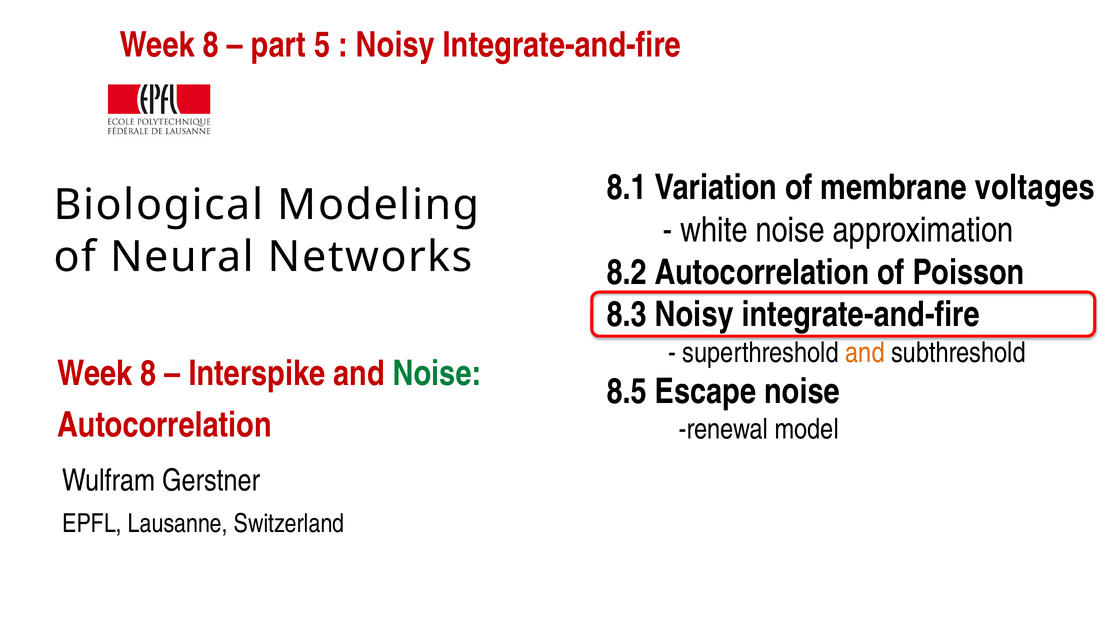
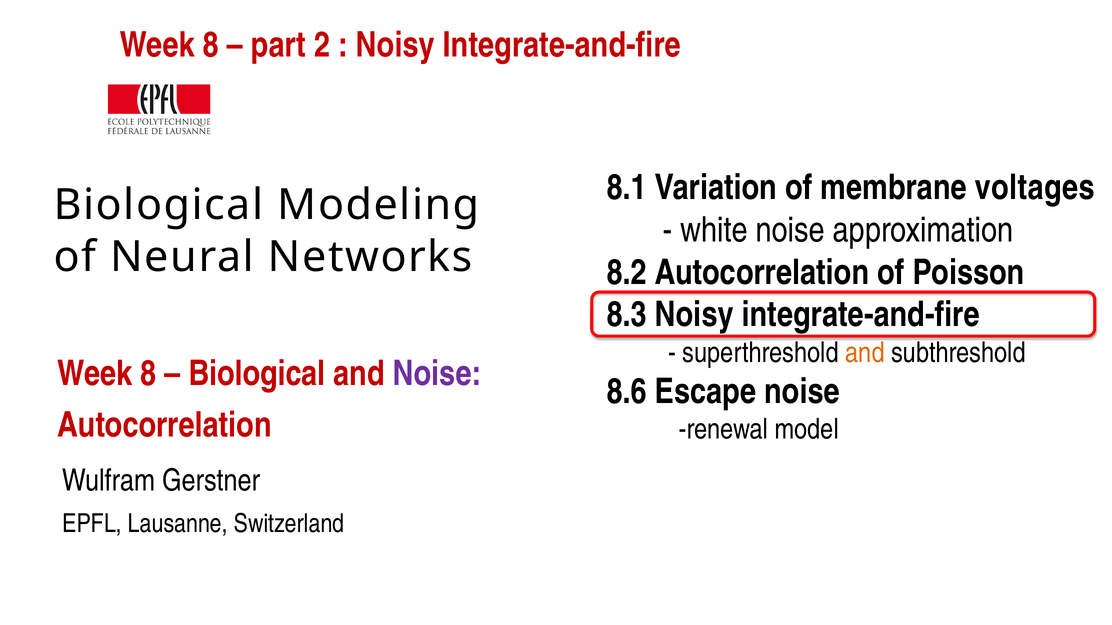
5: 5 -> 2
Interspike at (257, 374): Interspike -> Biological
Noise at (437, 374) colour: green -> purple
8.5: 8.5 -> 8.6
